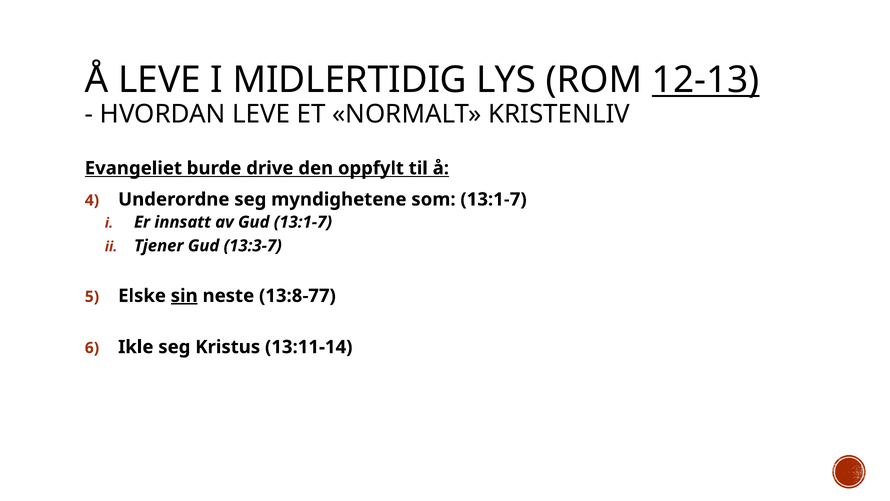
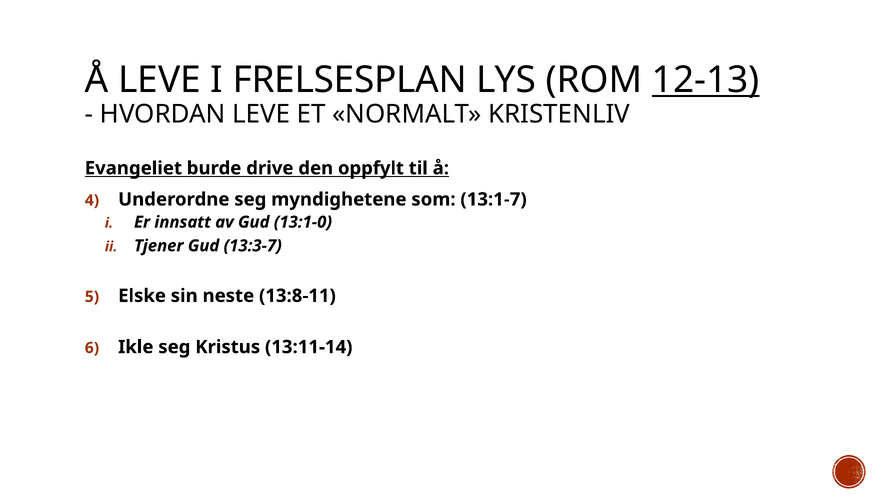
MIDLERTIDIG: MIDLERTIDIG -> FRELSESPLAN
Gud 13:1-7: 13:1-7 -> 13:1-0
sin underline: present -> none
13:8-77: 13:8-77 -> 13:8-11
